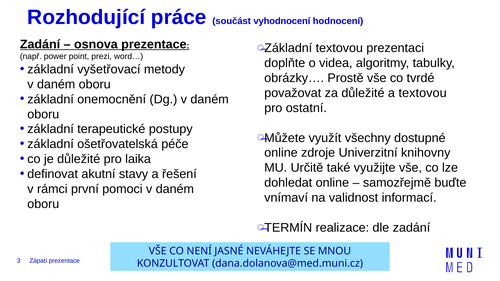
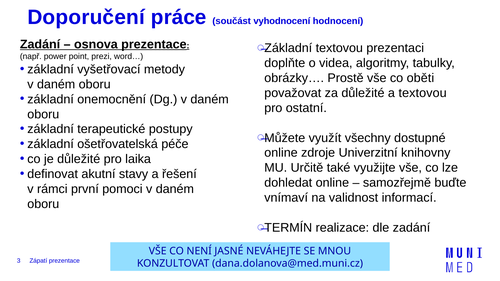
Rozhodující: Rozhodující -> Doporučení
tvrdé: tvrdé -> oběti
